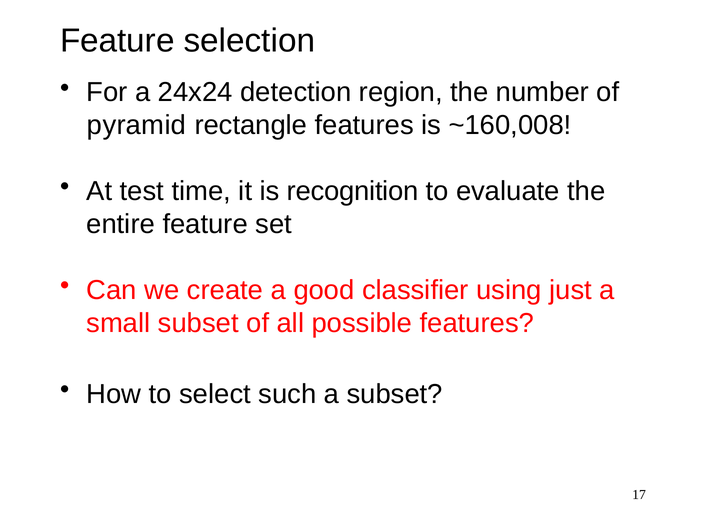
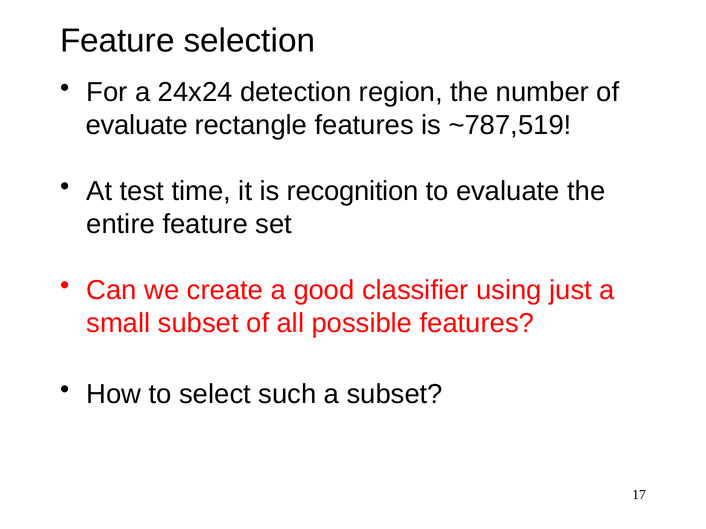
pyramid at (137, 125): pyramid -> evaluate
~160,008: ~160,008 -> ~787,519
